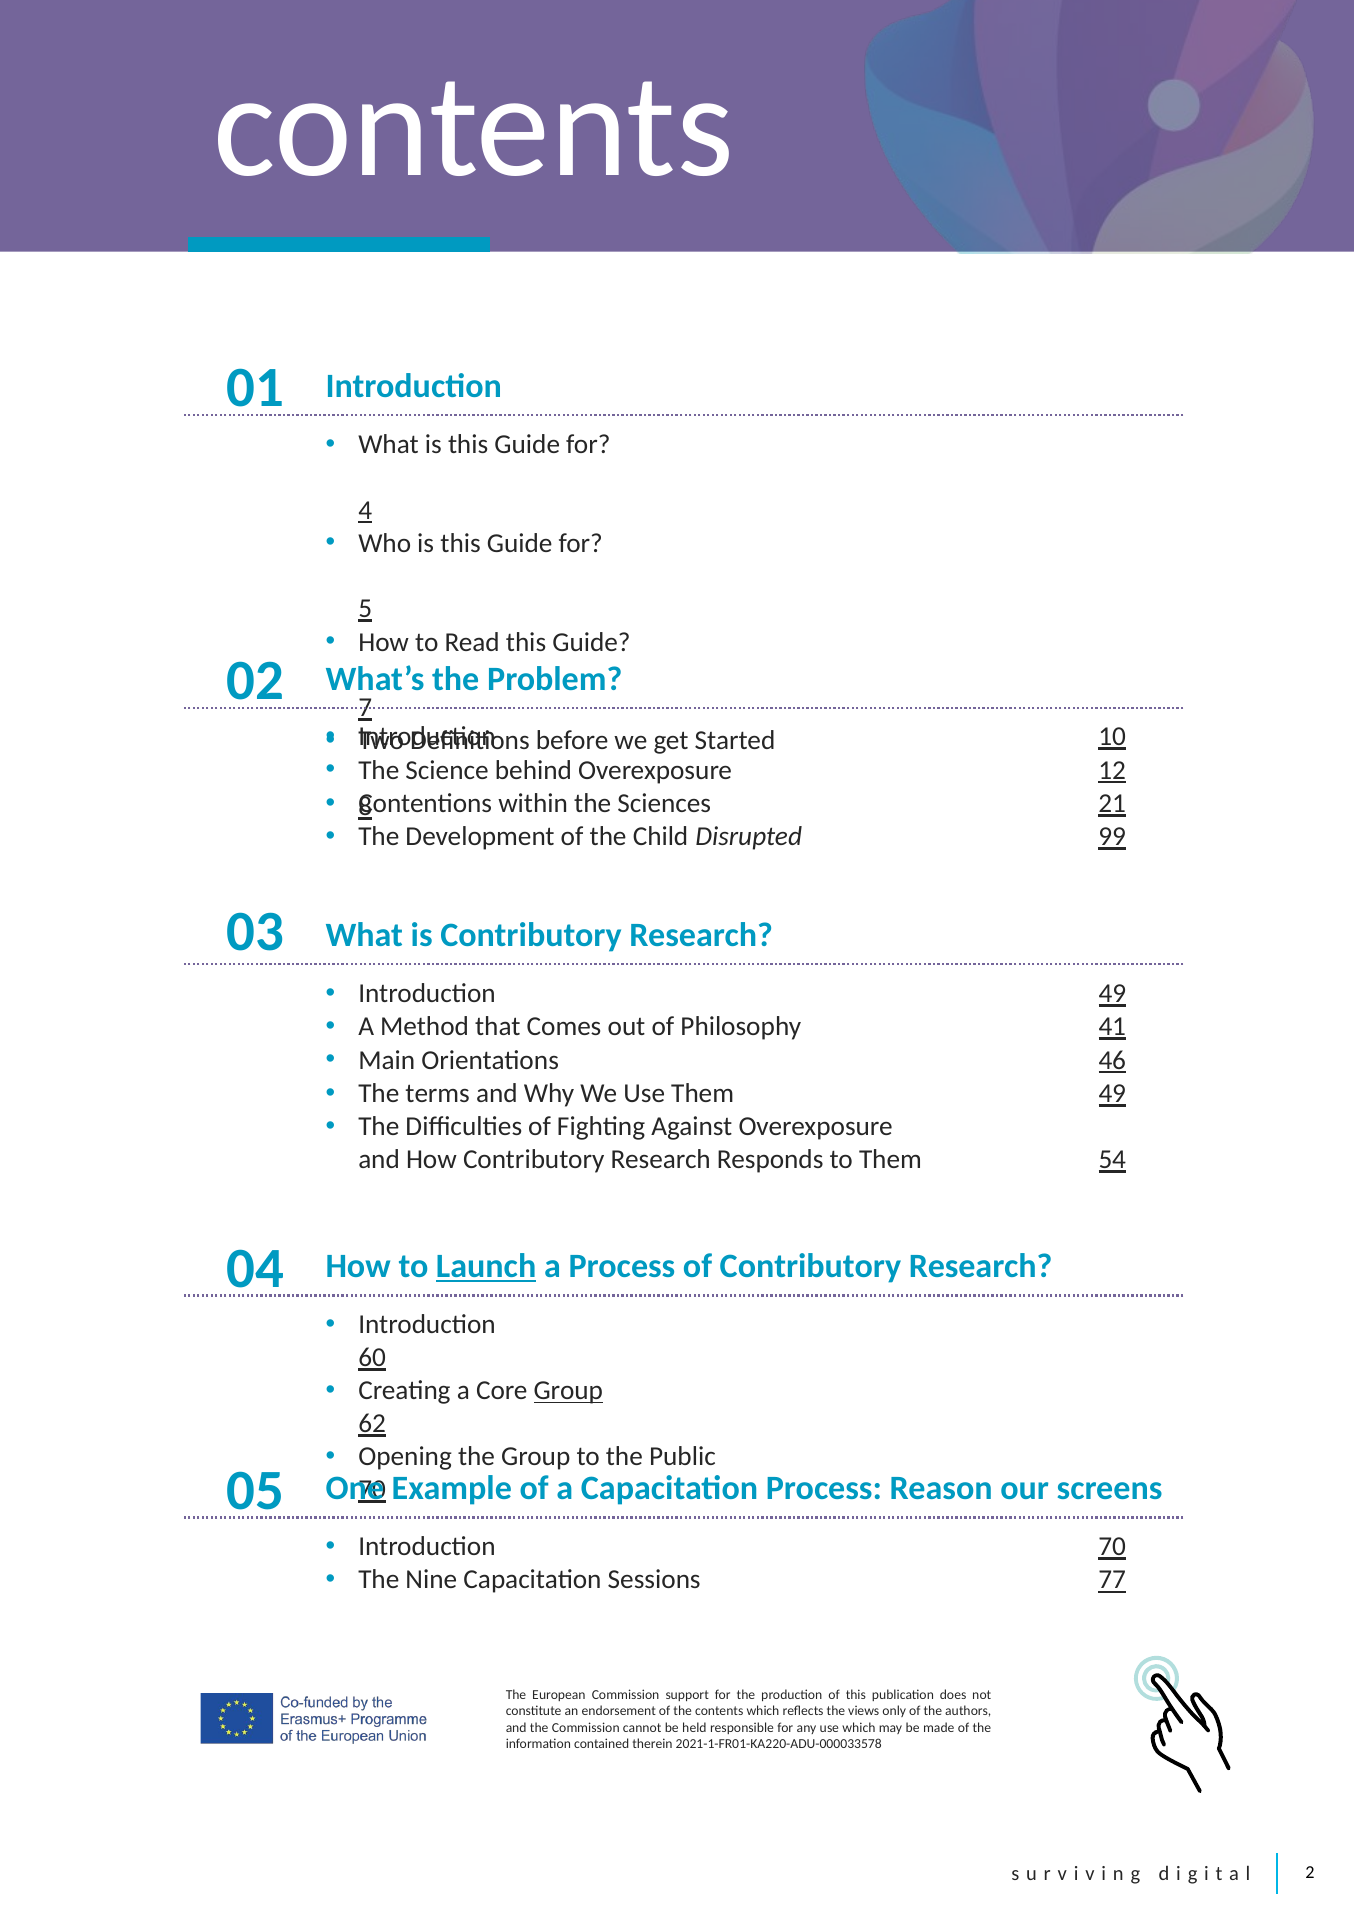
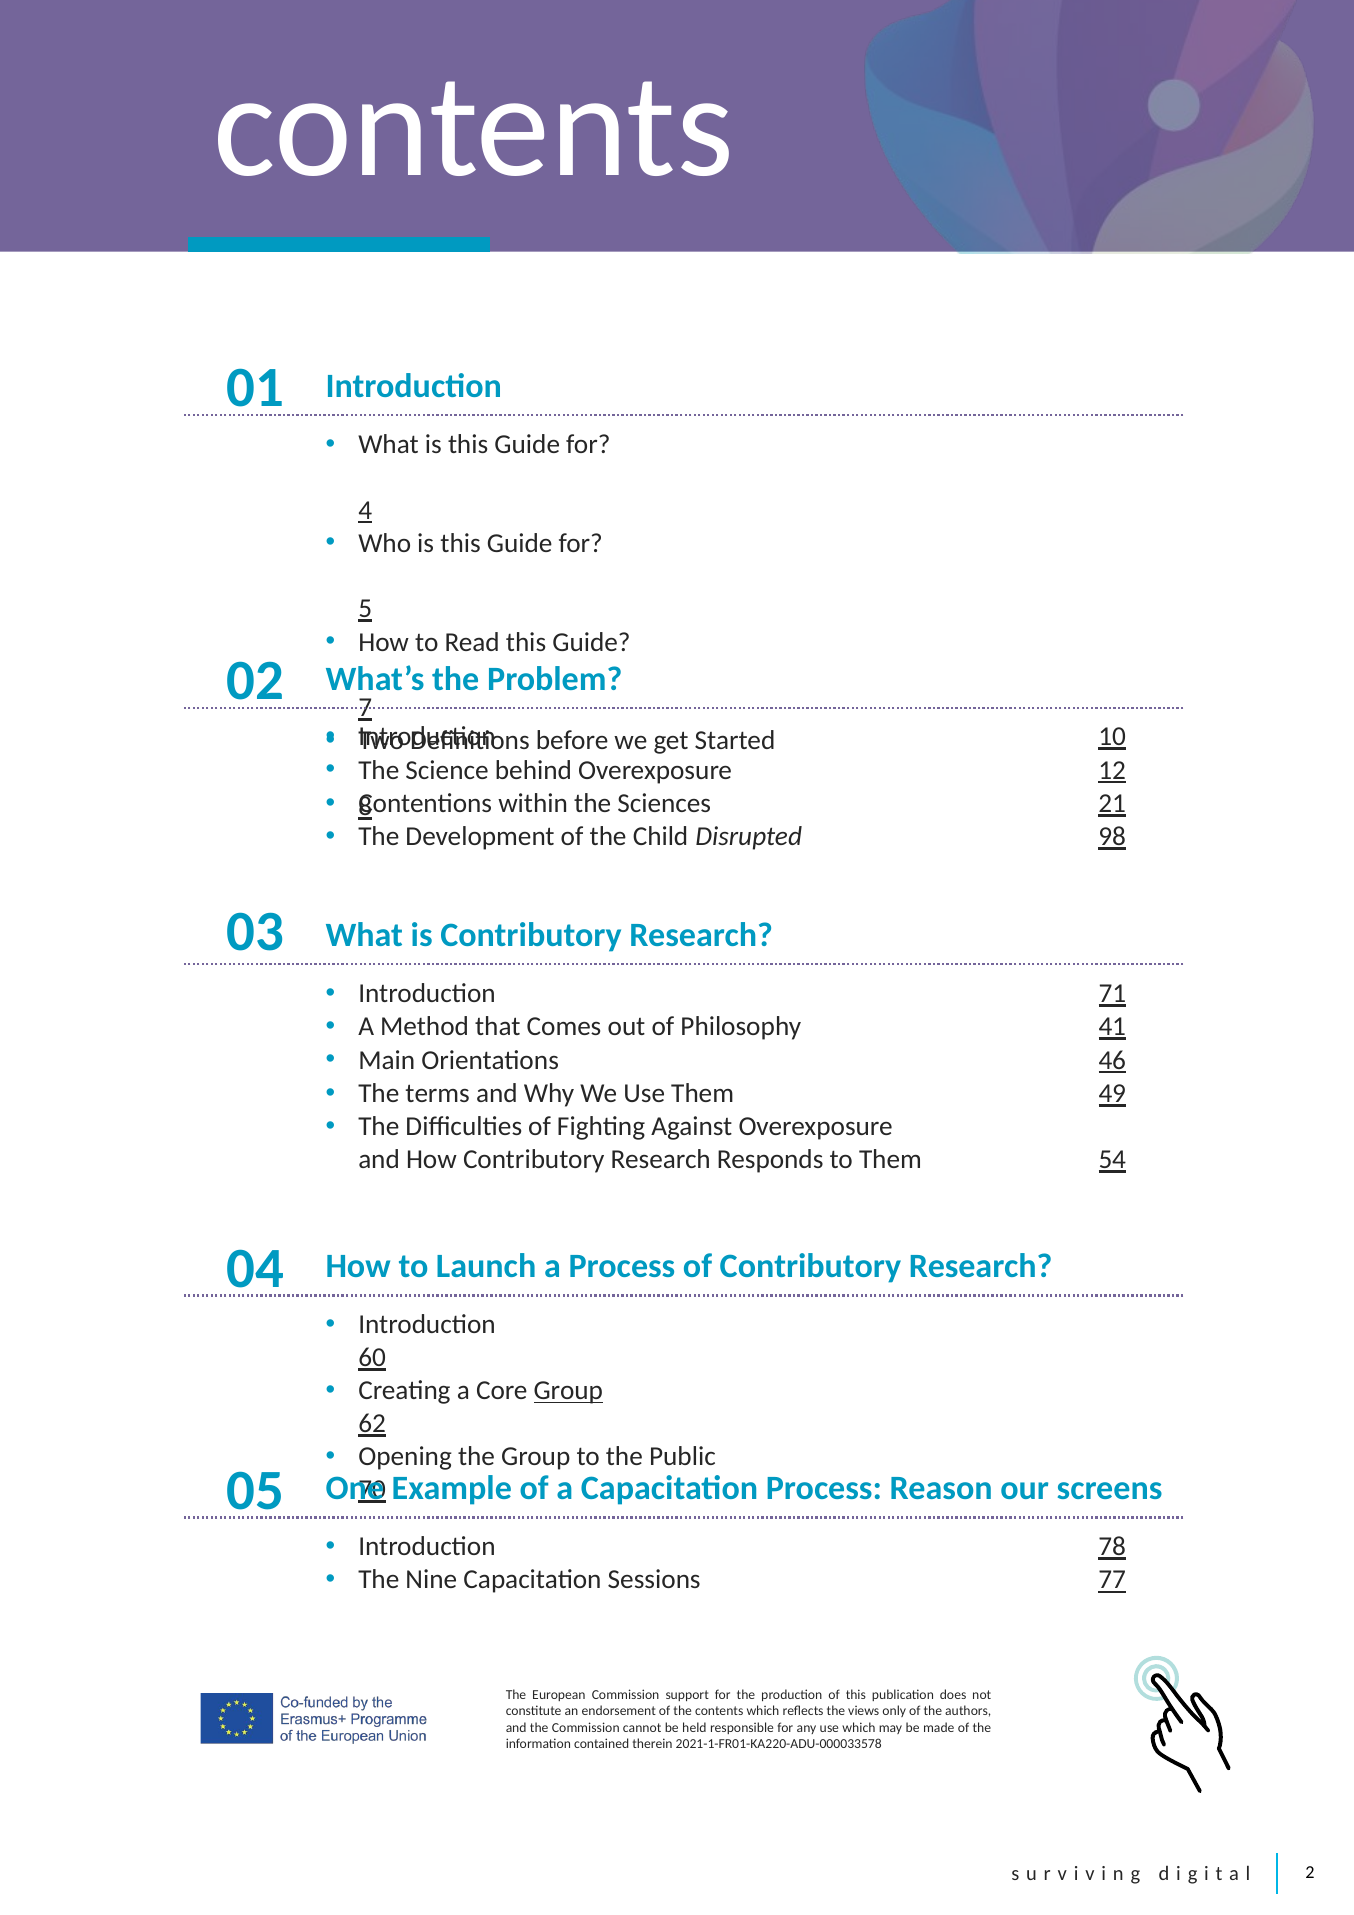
99: 99 -> 98
Introduction 49: 49 -> 71
Launch underline: present -> none
Introduction 70: 70 -> 78
